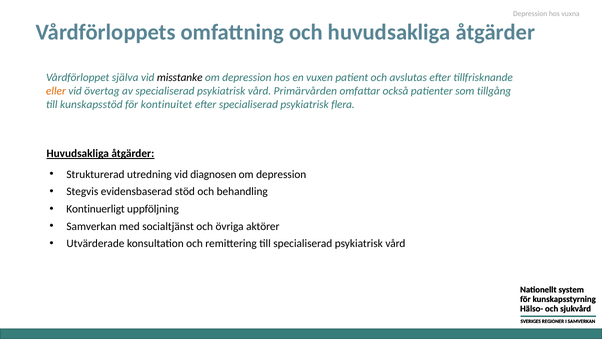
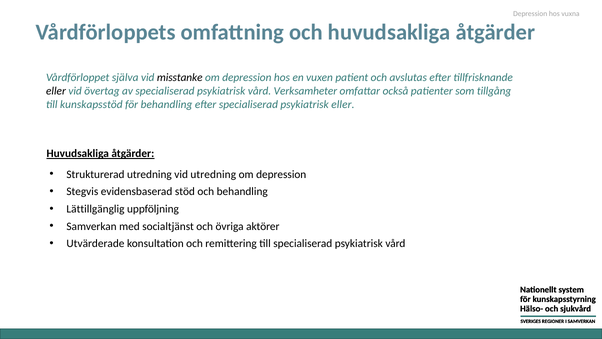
eller at (56, 91) colour: orange -> black
Primärvården: Primärvården -> Verksamheter
för kontinuitet: kontinuitet -> behandling
psykiatrisk flera: flera -> eller
vid diagnosen: diagnosen -> utredning
Kontinuerligt: Kontinuerligt -> Lättillgänglig
